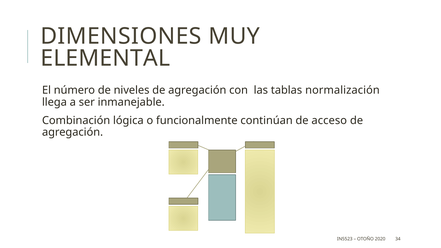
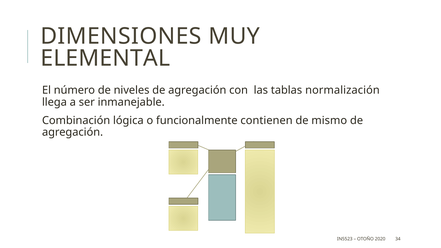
continúan: continúan -> contienen
acceso: acceso -> mismo
